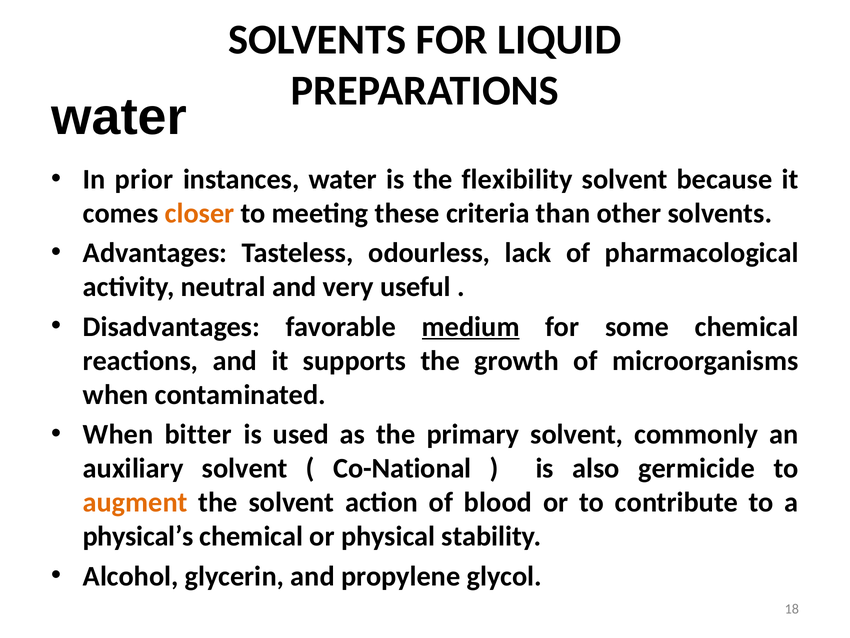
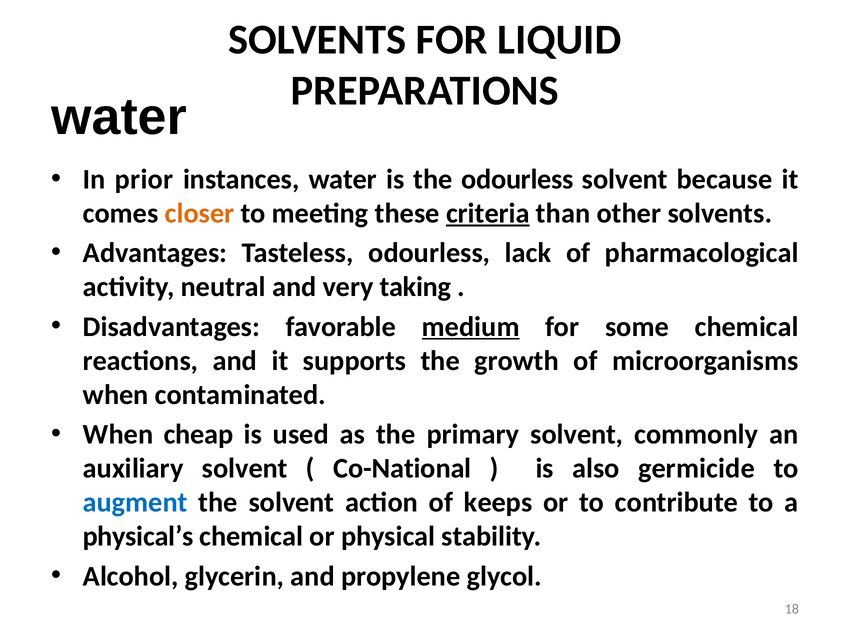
the flexibility: flexibility -> odourless
criteria underline: none -> present
useful: useful -> taking
bitter: bitter -> cheap
augment colour: orange -> blue
blood: blood -> keeps
